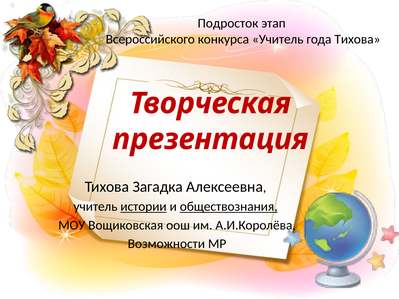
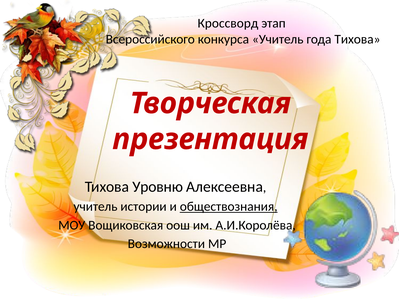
Подросток: Подросток -> Кроссворд
Загадка: Загадка -> Уровню
истории underline: present -> none
